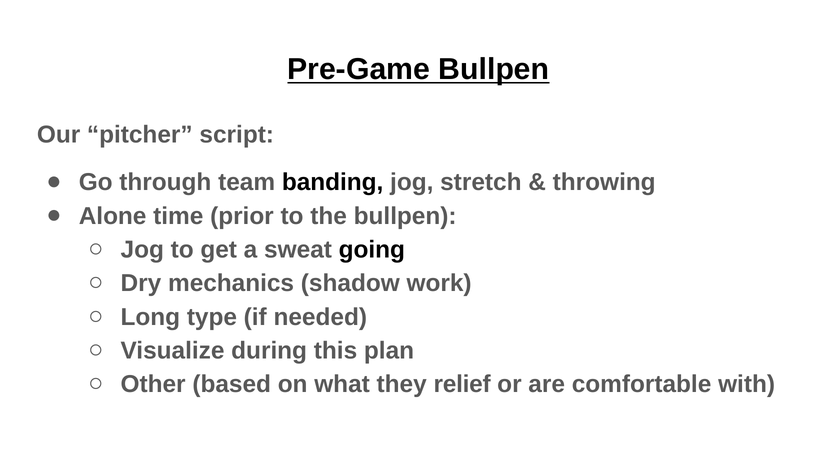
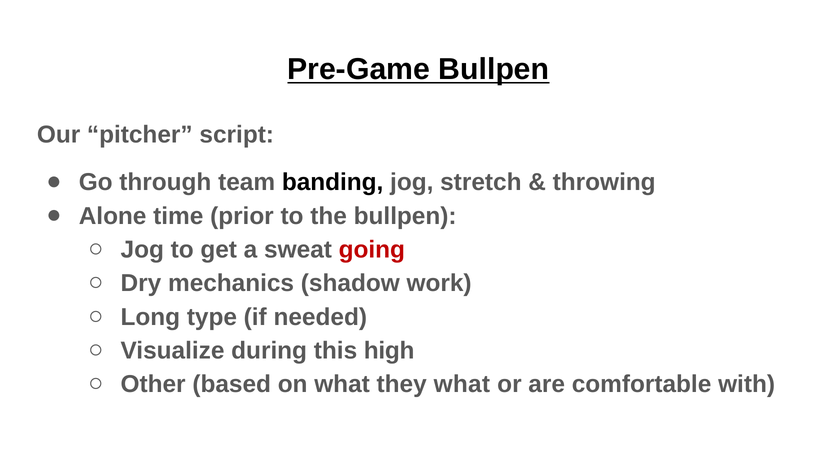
going colour: black -> red
plan: plan -> high
they relief: relief -> what
